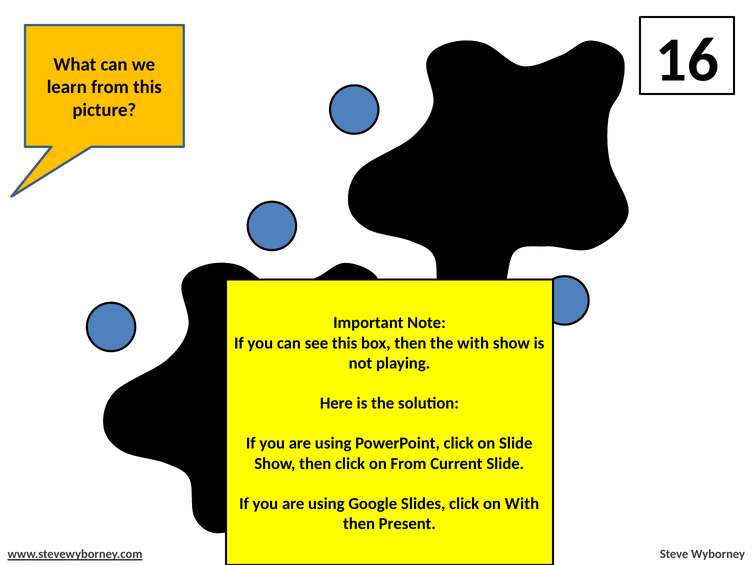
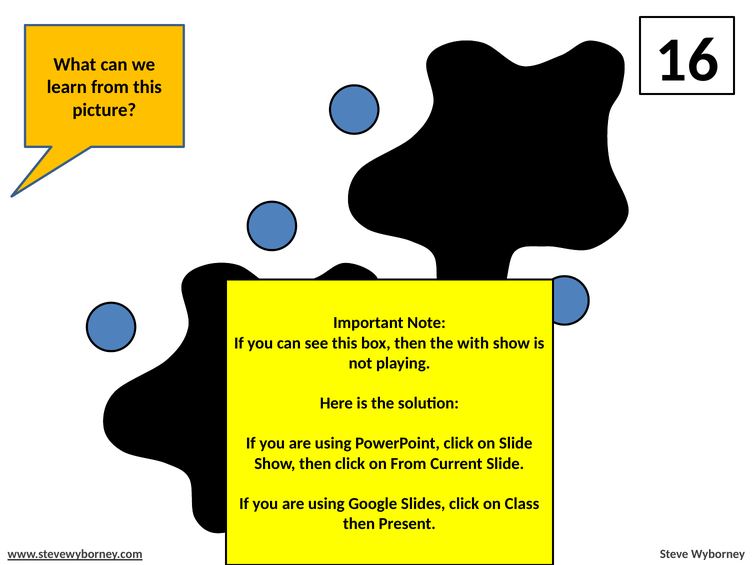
on With: With -> Class
